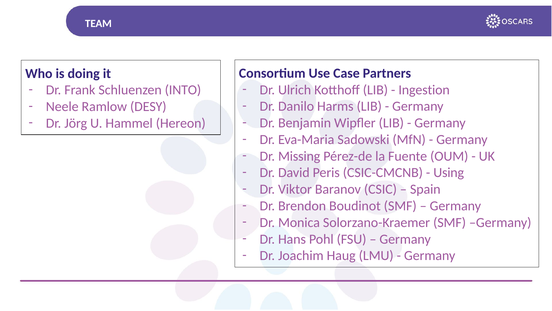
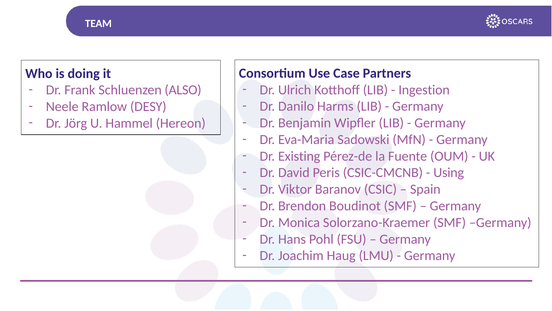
INTO: INTO -> ALSO
Missing: Missing -> Existing
